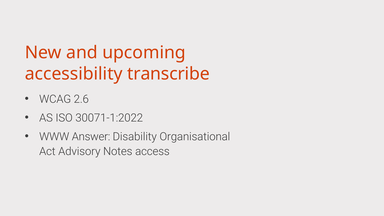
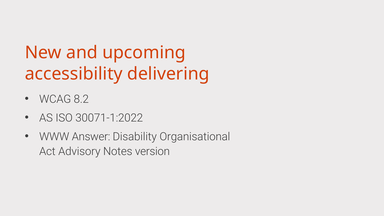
transcribe: transcribe -> delivering
2.6: 2.6 -> 8.2
access: access -> version
